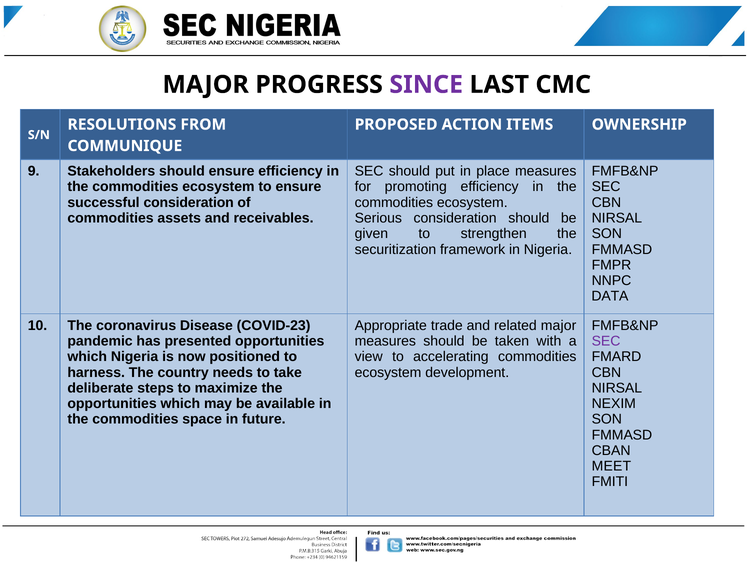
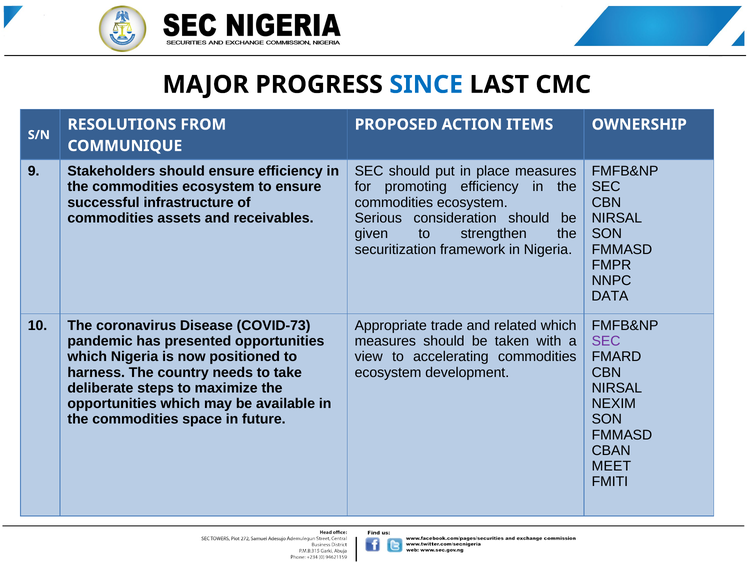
SINCE colour: purple -> blue
successful consideration: consideration -> infrastructure
COVID-23: COVID-23 -> COVID-73
related major: major -> which
